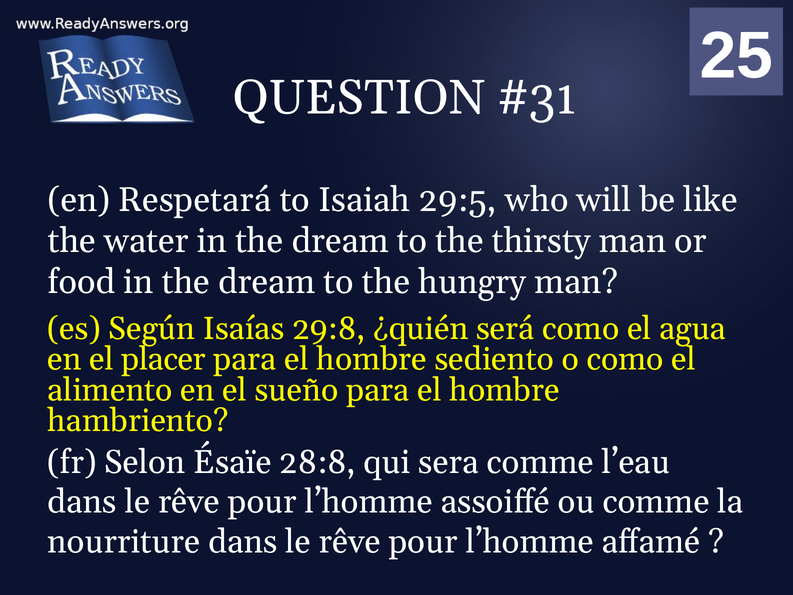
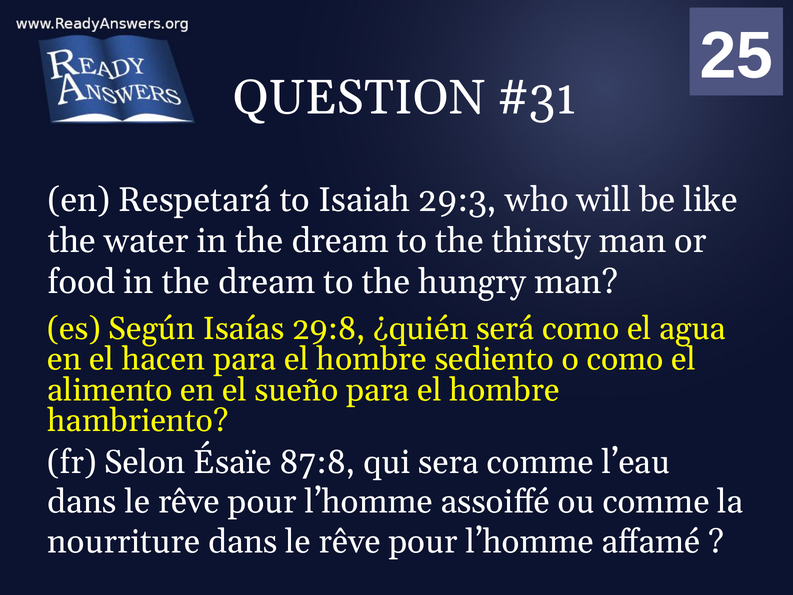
29:5: 29:5 -> 29:3
placer: placer -> hacen
28:8: 28:8 -> 87:8
